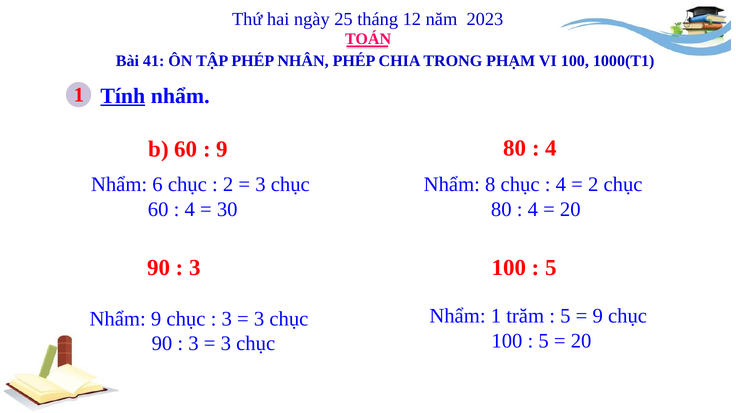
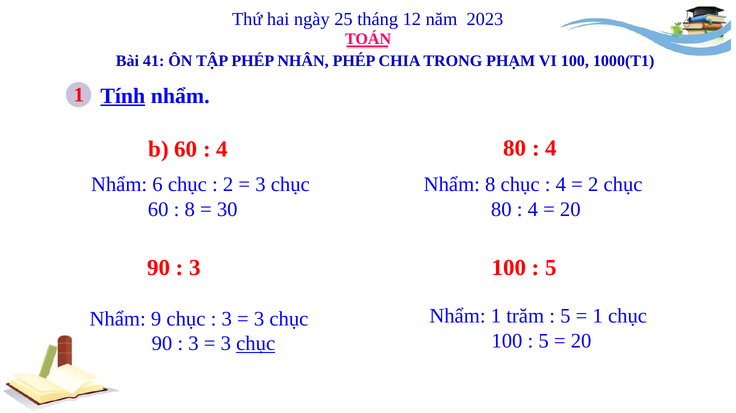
9 at (222, 149): 9 -> 4
4 at (190, 210): 4 -> 8
9 at (598, 316): 9 -> 1
chục at (256, 344) underline: none -> present
